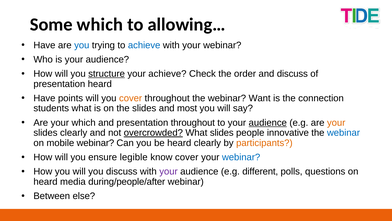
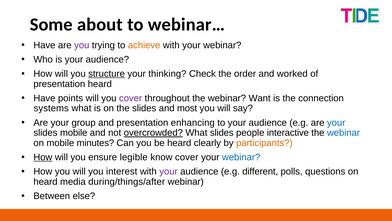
Some which: which -> about
allowing…: allowing… -> webinar…
you at (82, 45) colour: blue -> purple
achieve at (144, 45) colour: blue -> orange
your achieve: achieve -> thinking
and discuss: discuss -> worked
cover at (131, 98) colour: orange -> purple
students: students -> systems
your which: which -> group
presentation throughout: throughout -> enhancing
audience at (268, 122) underline: present -> none
your at (336, 122) colour: orange -> blue
slides clearly: clearly -> mobile
innovative: innovative -> interactive
mobile webinar: webinar -> minutes
How at (43, 157) underline: none -> present
you discuss: discuss -> interest
during/people/after: during/people/after -> during/things/after
